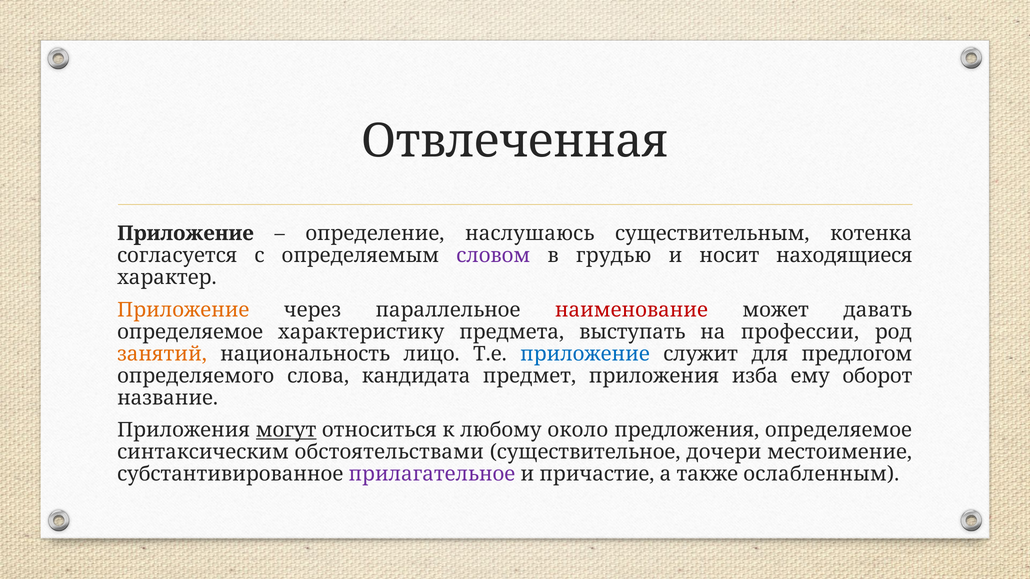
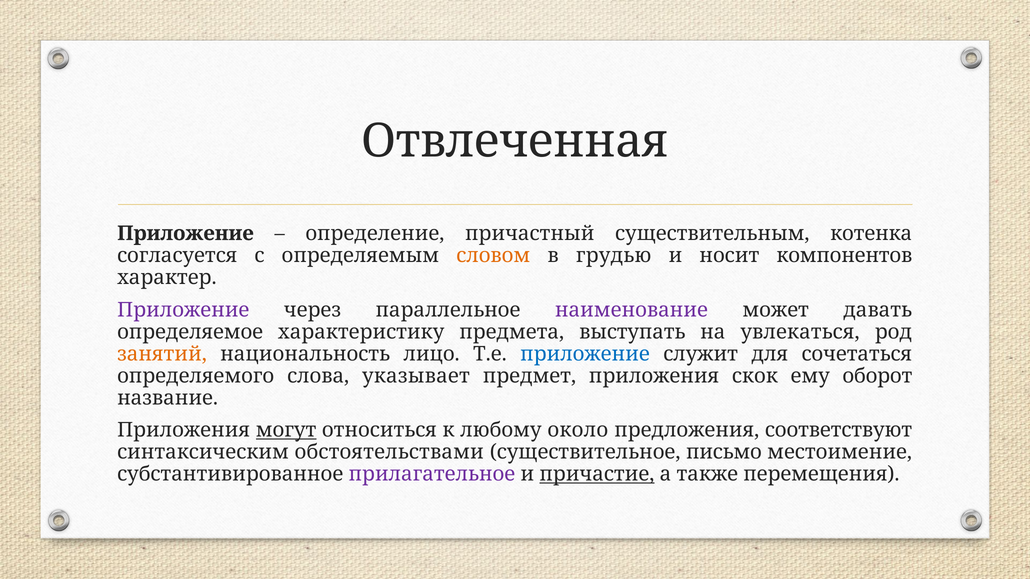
наслушаюсь: наслушаюсь -> причастный
словом colour: purple -> orange
находящиеся: находящиеся -> компонентов
Приложение at (183, 310) colour: orange -> purple
наименование colour: red -> purple
профессии: профессии -> увлекаться
предлогом: предлогом -> сочетаться
кандидата: кандидата -> указывает
изба: изба -> скок
предложения определяемое: определяемое -> соответствуют
дочери: дочери -> письмо
причастие underline: none -> present
ослабленным: ослабленным -> перемещения
